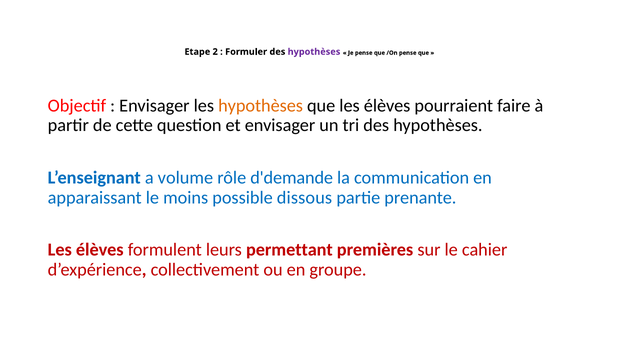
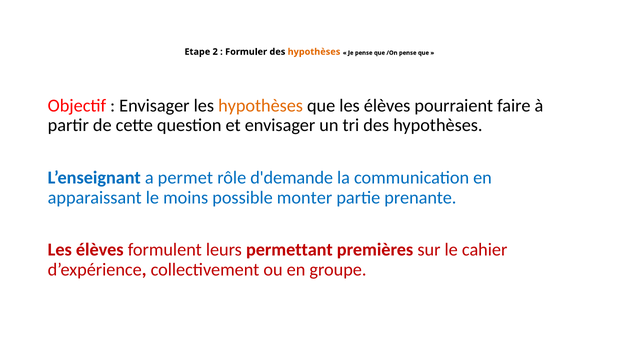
hypothèses at (314, 52) colour: purple -> orange
volume: volume -> permet
dissous: dissous -> monter
